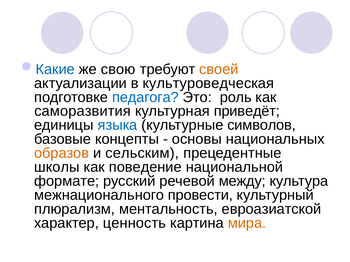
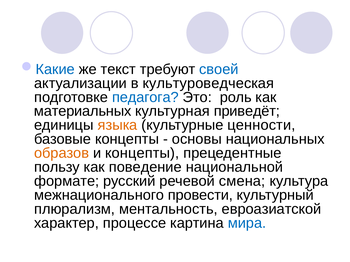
свою: свою -> текст
своей colour: orange -> blue
саморазвития: саморазвития -> материальных
языка colour: blue -> orange
символов: символов -> ценности
и сельским: сельским -> концепты
школы: школы -> пользу
между: между -> смена
ценность: ценность -> процессе
мира colour: orange -> blue
